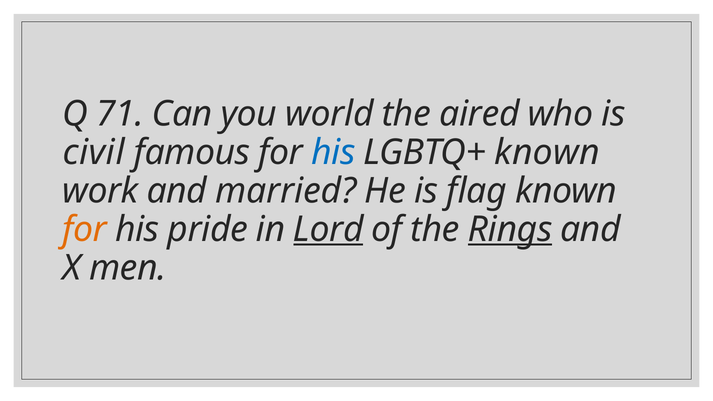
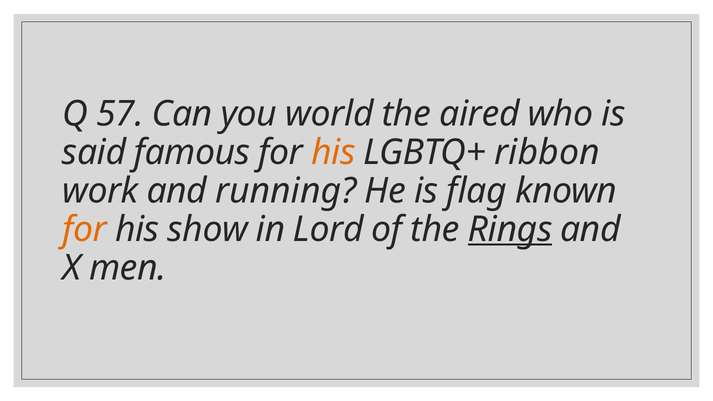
71: 71 -> 57
civil: civil -> said
his at (333, 152) colour: blue -> orange
LGBTQ+ known: known -> ribbon
married: married -> running
pride: pride -> show
Lord underline: present -> none
